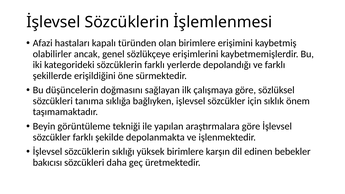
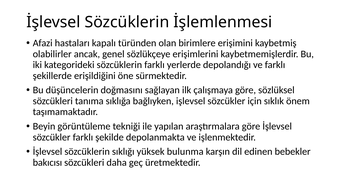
yüksek birimlere: birimlere -> bulunma
